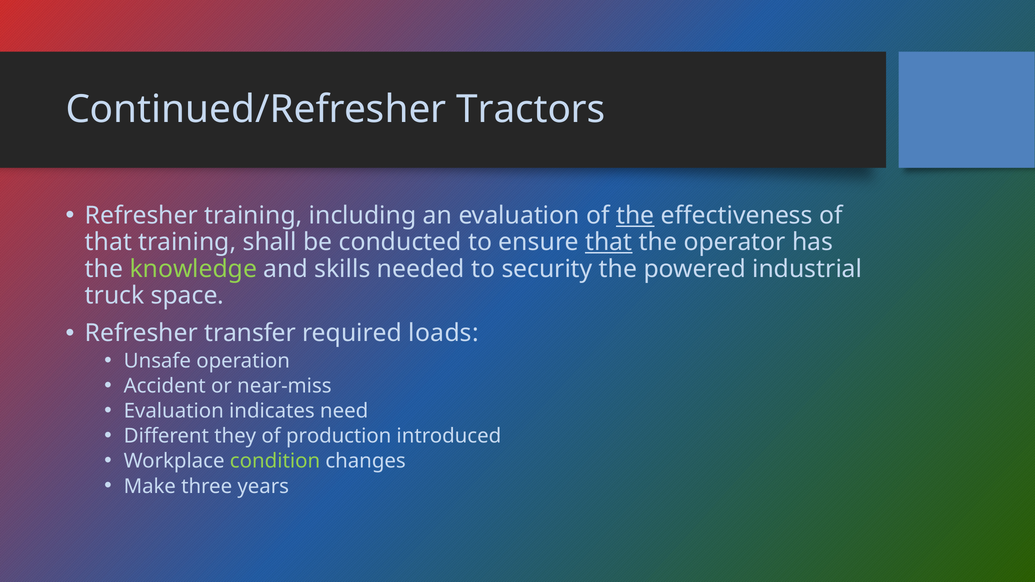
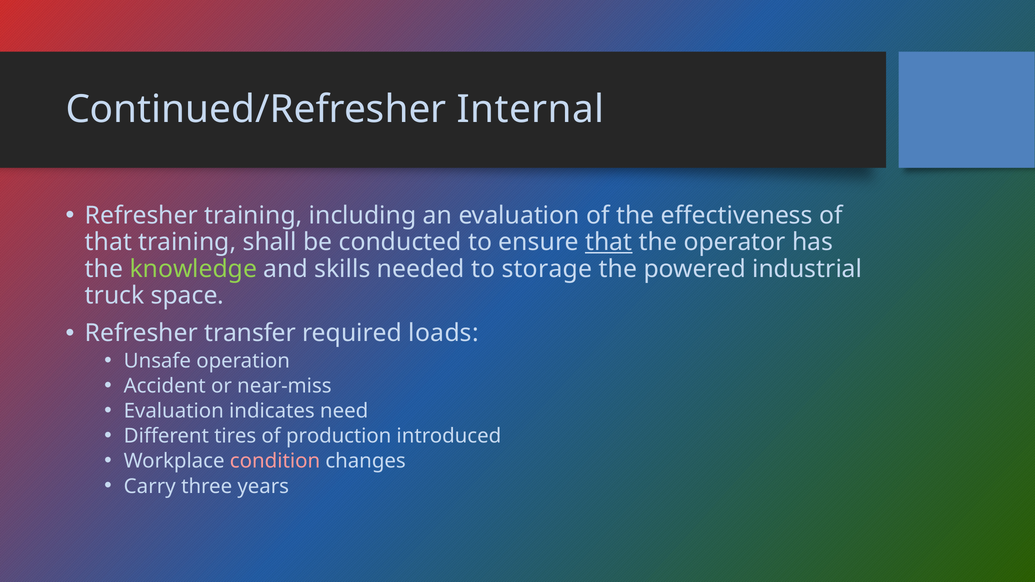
Tractors: Tractors -> Internal
the at (635, 215) underline: present -> none
security: security -> storage
they: they -> tires
condition colour: light green -> pink
Make: Make -> Carry
